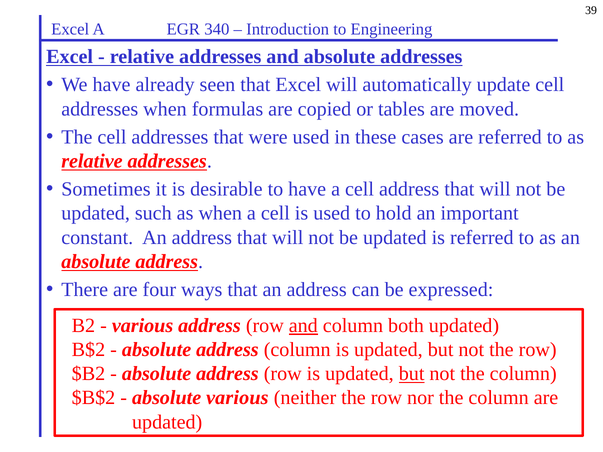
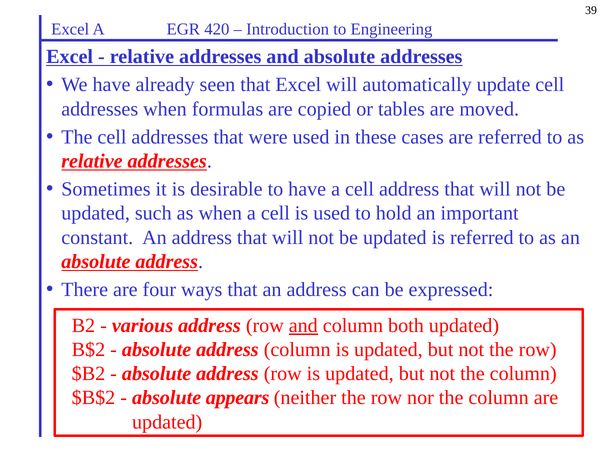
340: 340 -> 420
but at (412, 374) underline: present -> none
absolute various: various -> appears
